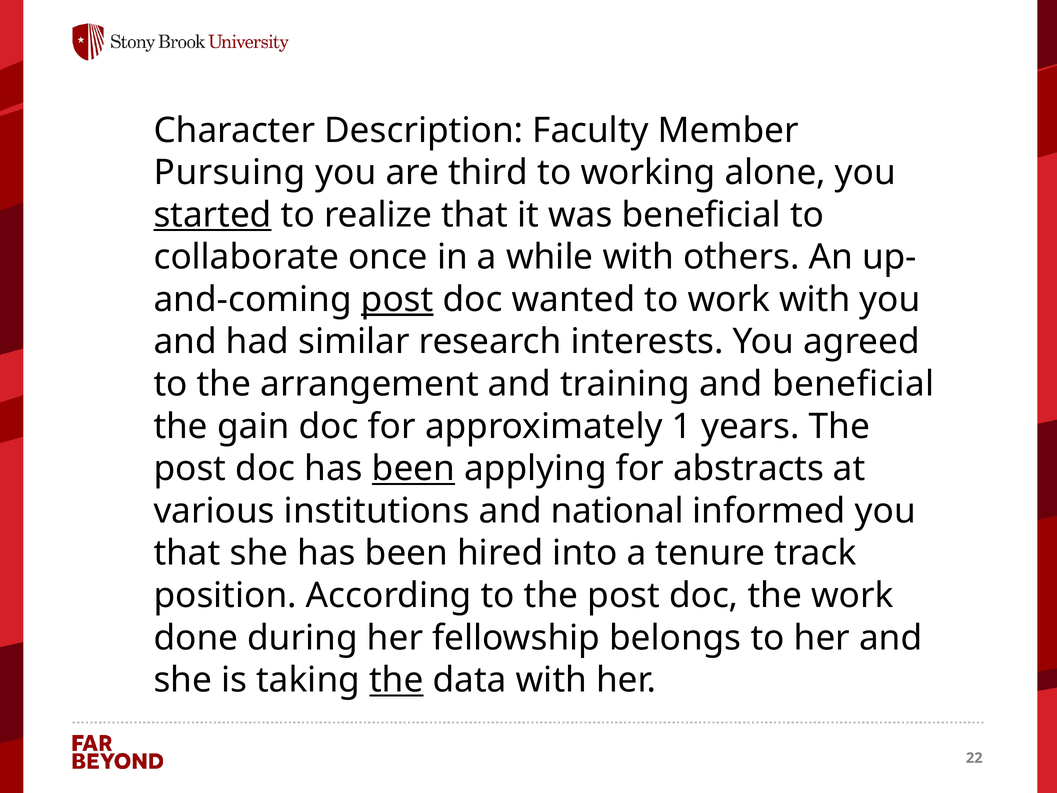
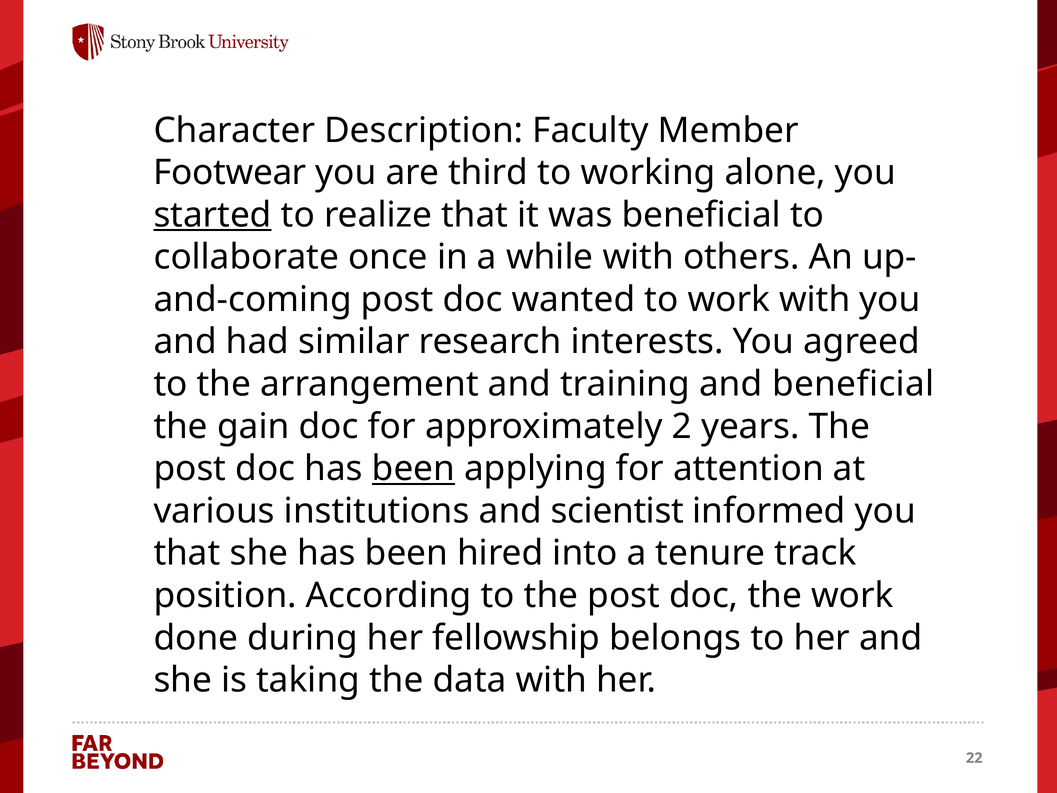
Pursuing: Pursuing -> Footwear
post at (397, 299) underline: present -> none
1: 1 -> 2
abstracts: abstracts -> attention
national: national -> scientist
the at (396, 680) underline: present -> none
